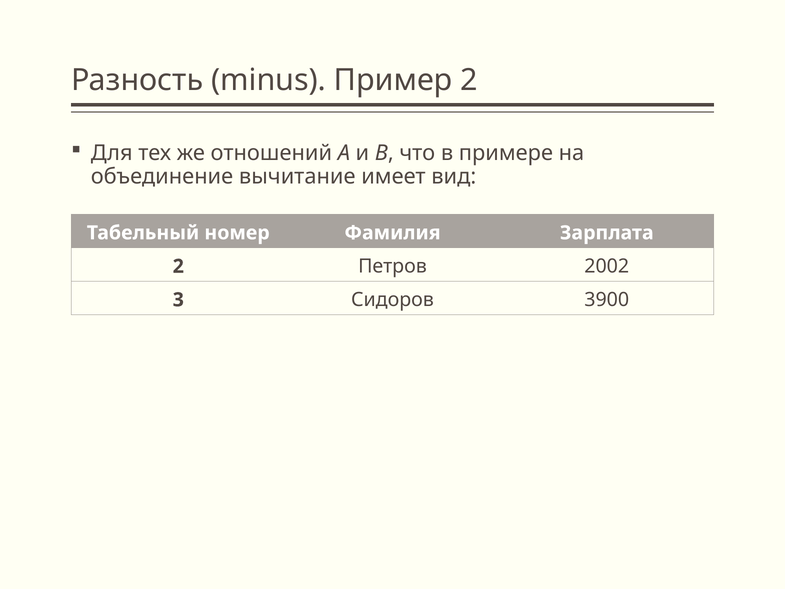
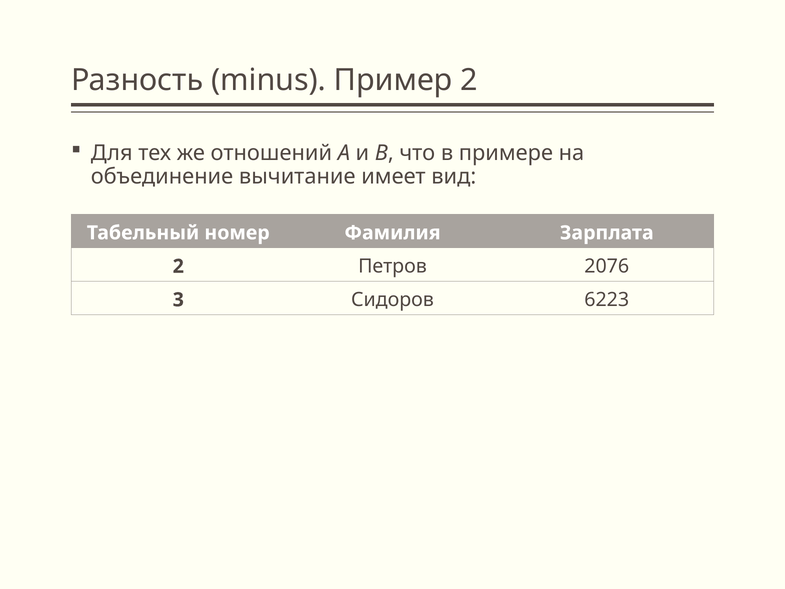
2002: 2002 -> 2076
3900: 3900 -> 6223
